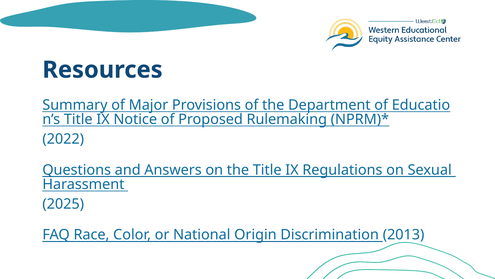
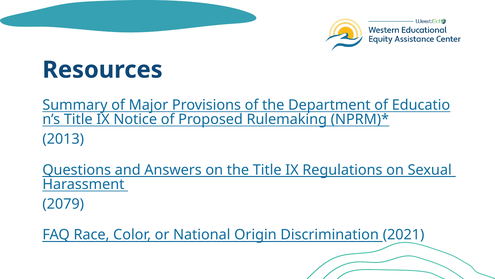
2022: 2022 -> 2013
2025: 2025 -> 2079
2013: 2013 -> 2021
